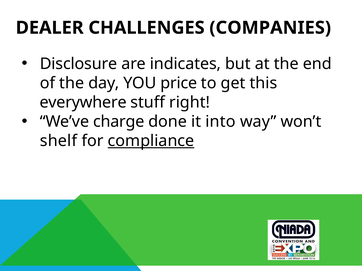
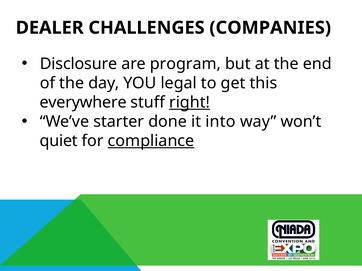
indicates: indicates -> program
price: price -> legal
right underline: none -> present
charge: charge -> starter
shelf: shelf -> quiet
